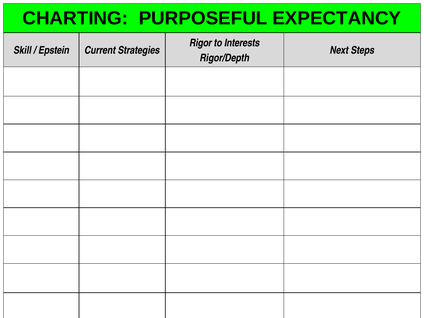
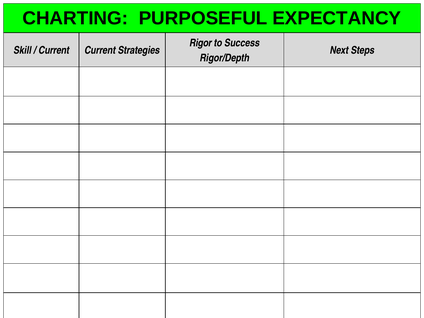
Interests: Interests -> Success
Epstein at (54, 50): Epstein -> Current
